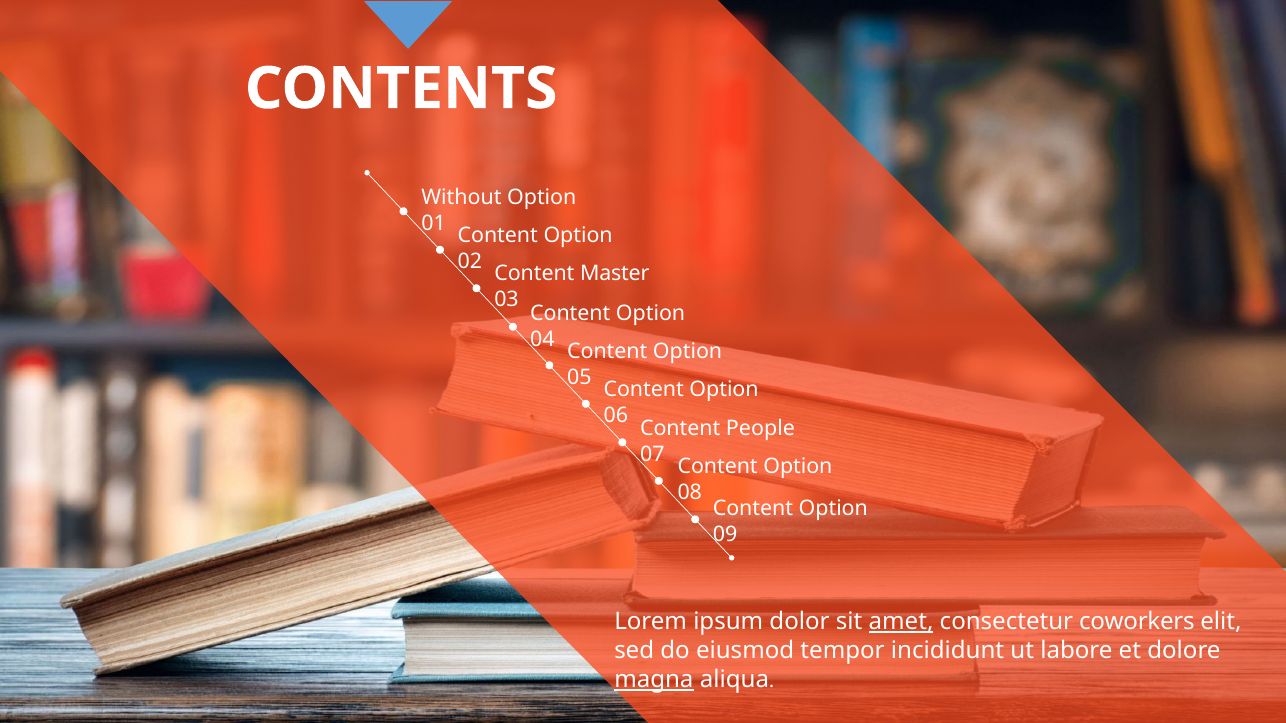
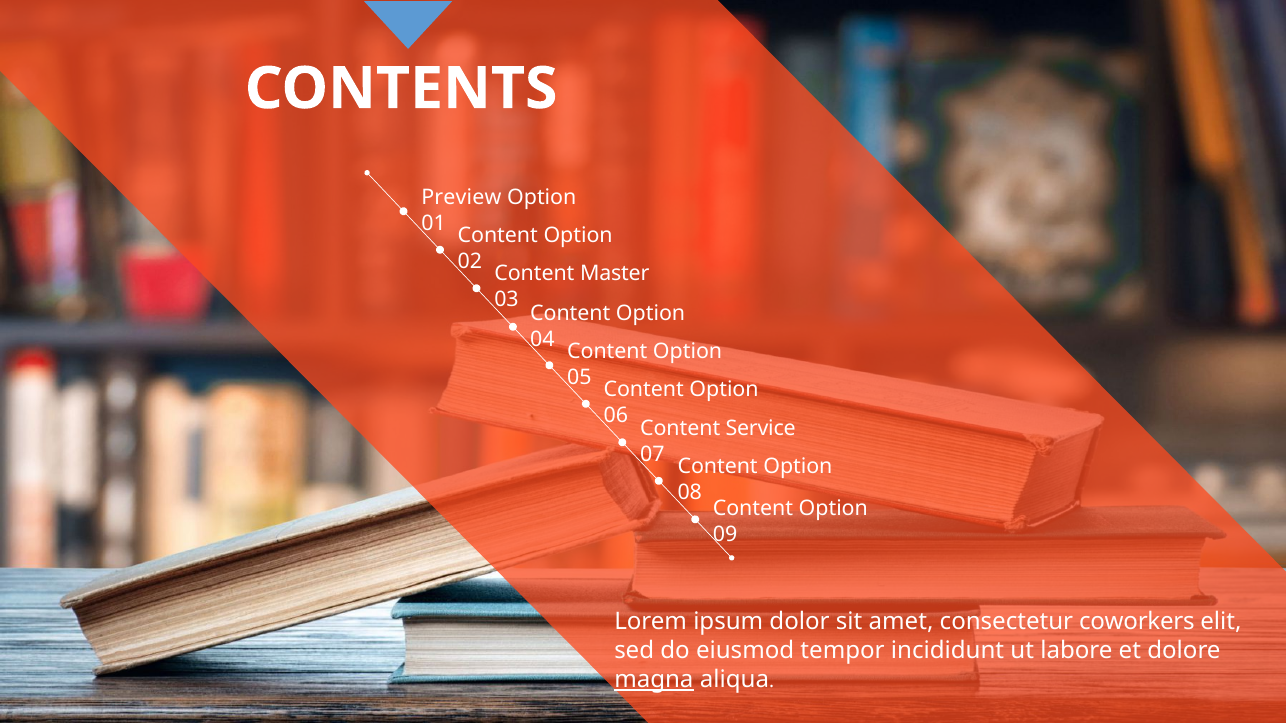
Without: Without -> Preview
People: People -> Service
amet underline: present -> none
